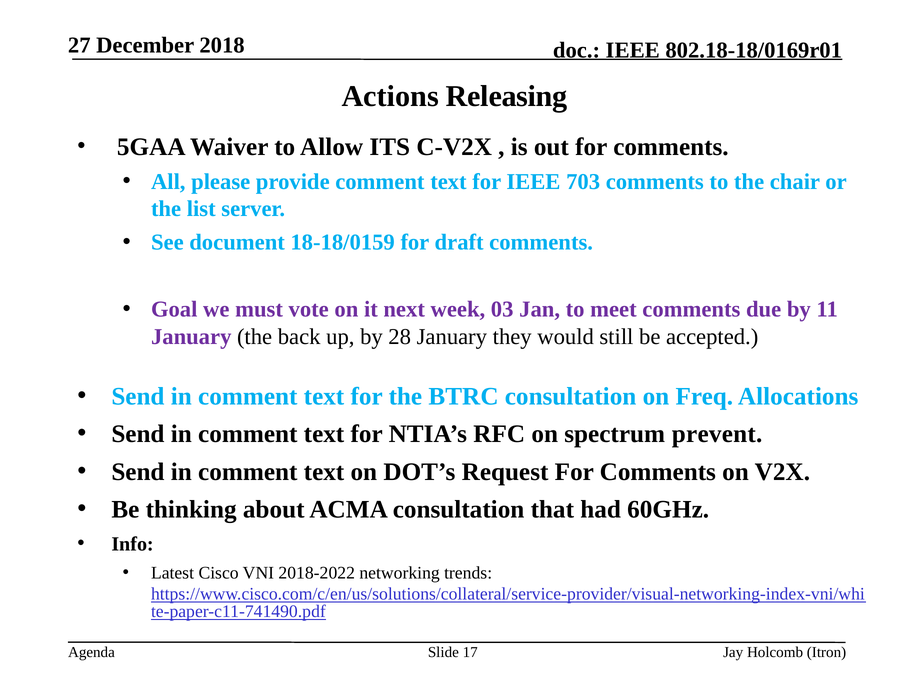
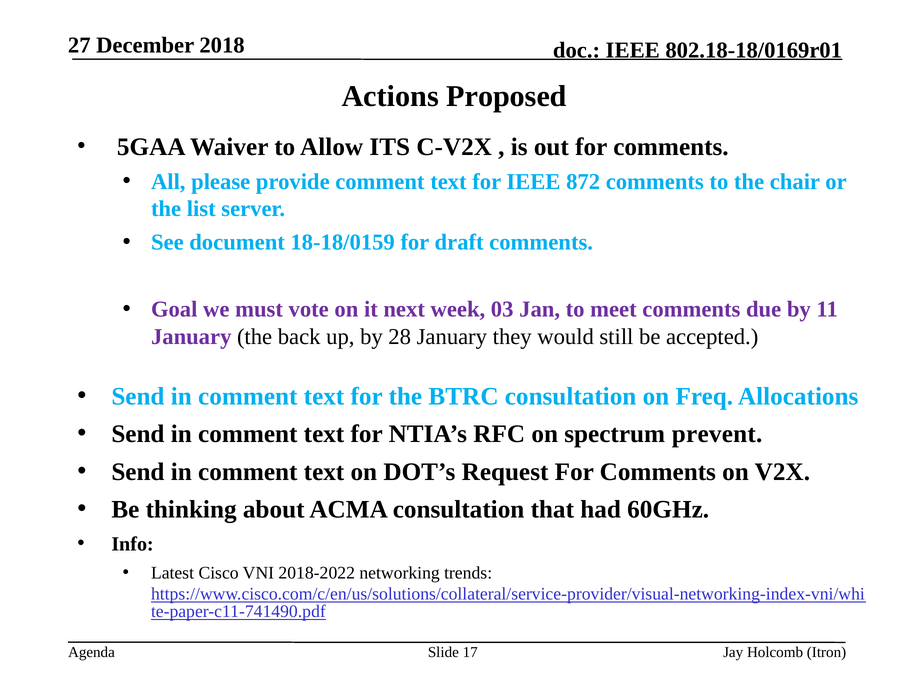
Releasing: Releasing -> Proposed
703: 703 -> 872
